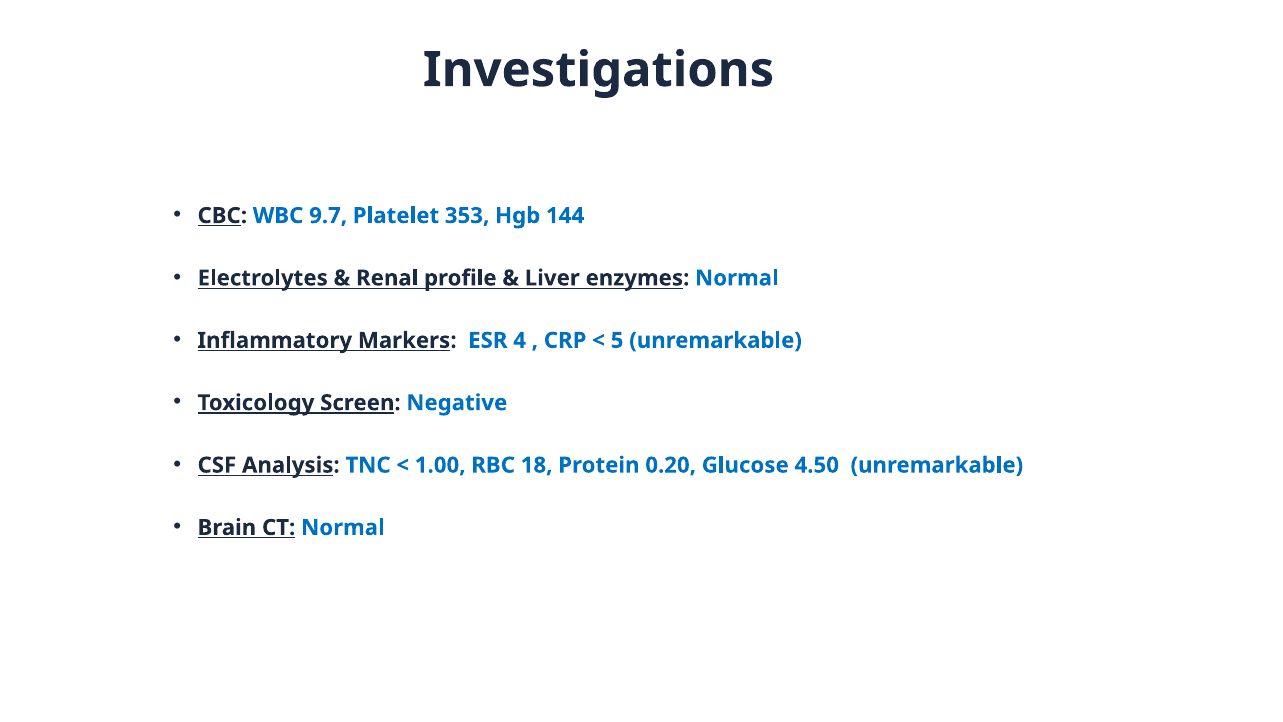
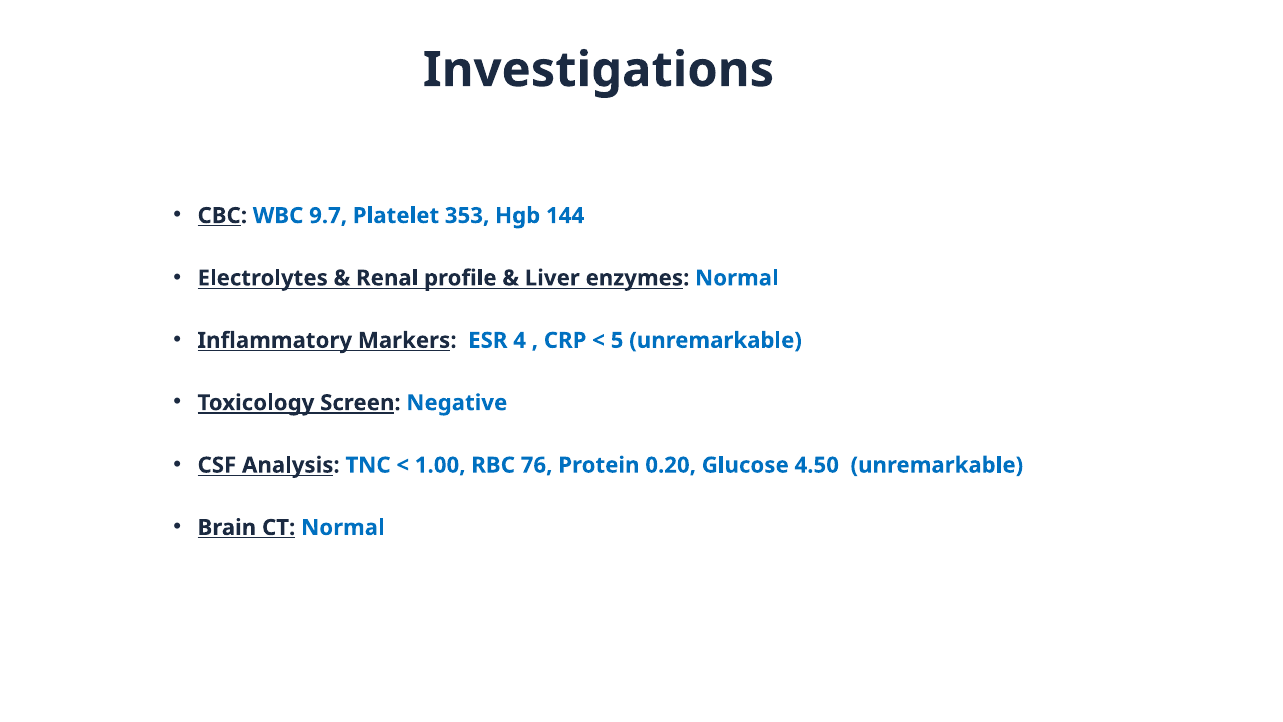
18: 18 -> 76
